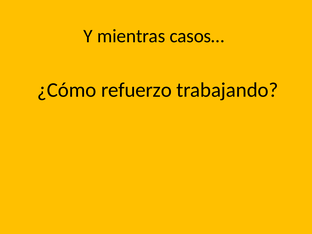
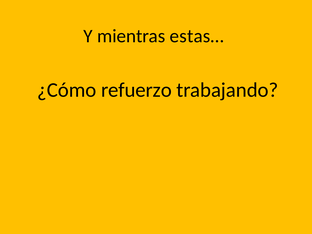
casos…: casos… -> estas…
